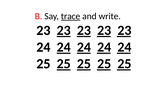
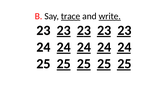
write underline: none -> present
